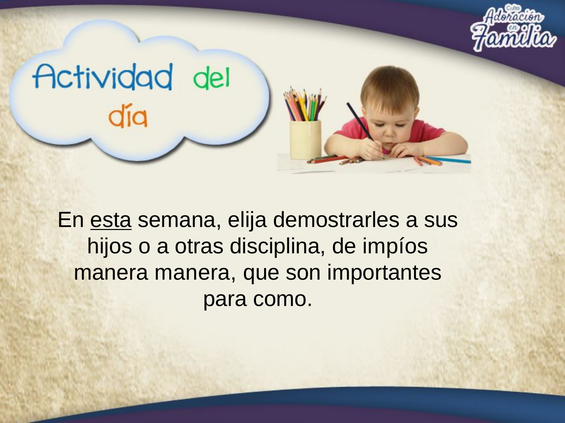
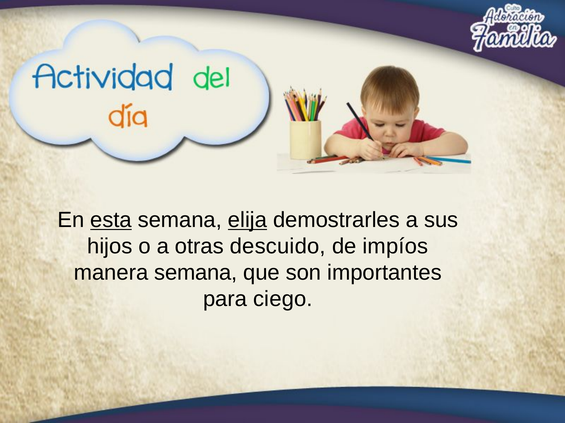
elija underline: none -> present
disciplina: disciplina -> descuido
manera manera: manera -> semana
como: como -> ciego
